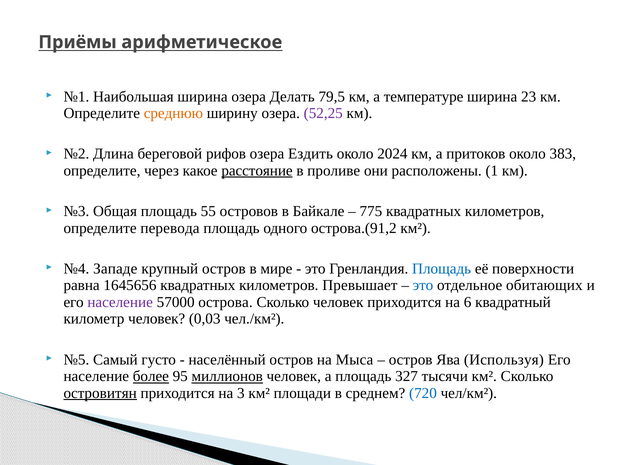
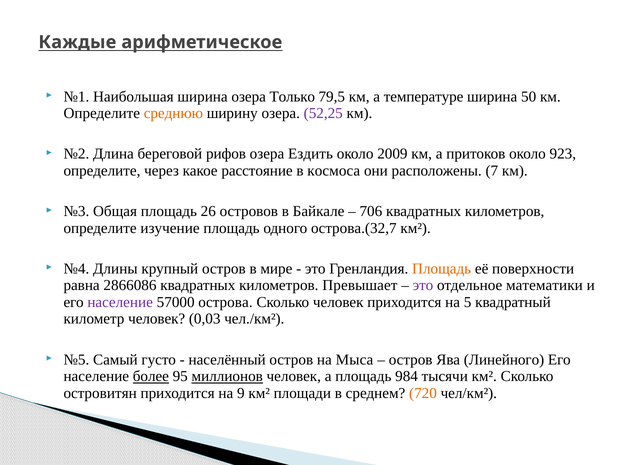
Приёмы: Приёмы -> Каждые
Делать: Делать -> Только
23: 23 -> 50
2024: 2024 -> 2009
383: 383 -> 923
расстояние underline: present -> none
проливе: проливе -> космоса
1: 1 -> 7
55: 55 -> 26
775: 775 -> 706
перевода: перевода -> изучение
острова.(91,2: острова.(91,2 -> острова.(32,7
Западе: Западе -> Длины
Площадь at (442, 269) colour: blue -> orange
1645656: 1645656 -> 2866086
это at (423, 286) colour: blue -> purple
обитающих: обитающих -> математики
6: 6 -> 5
Используя: Используя -> Линейного
327: 327 -> 984
островитян underline: present -> none
3: 3 -> 9
720 colour: blue -> orange
